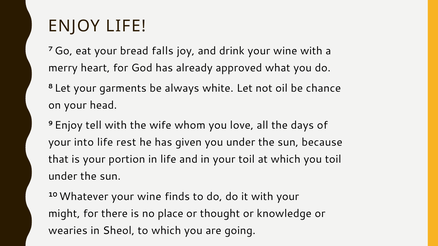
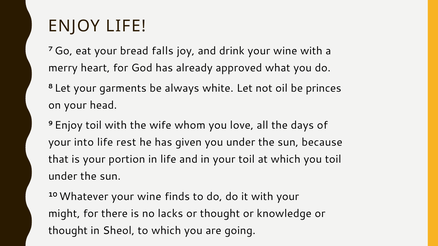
chance: chance -> princes
Enjoy tell: tell -> toil
place: place -> lacks
wearies at (68, 231): wearies -> thought
